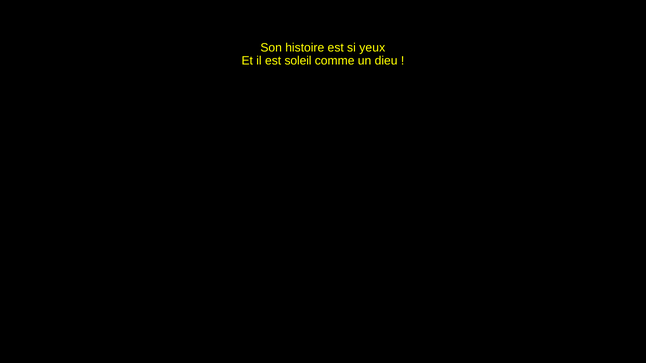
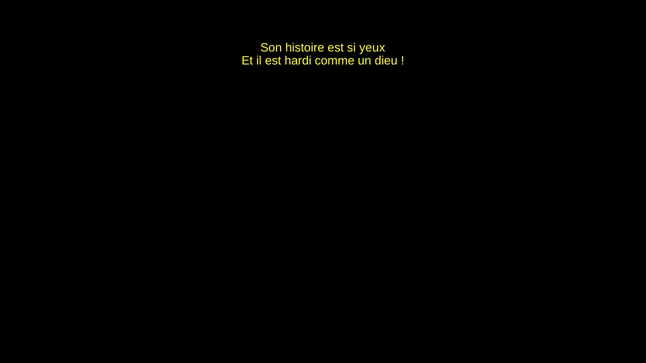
soleil: soleil -> hardi
